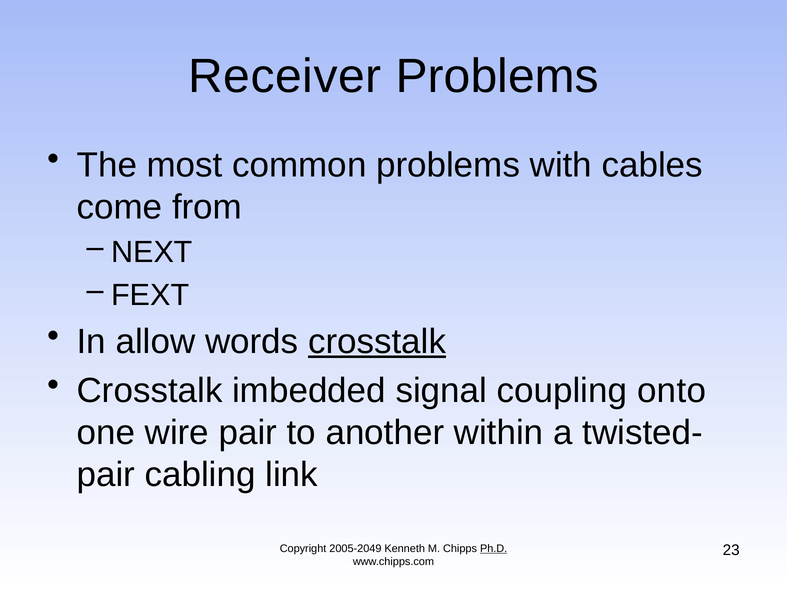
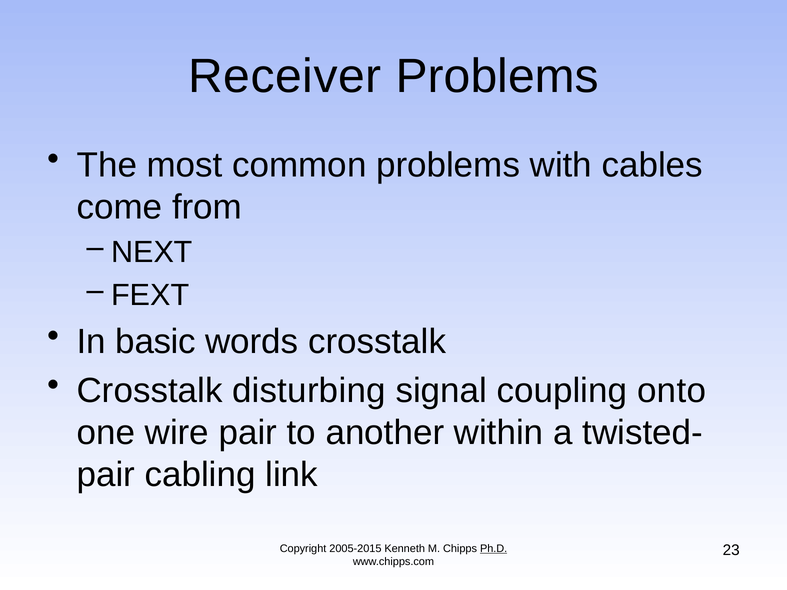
allow: allow -> basic
crosstalk at (377, 342) underline: present -> none
imbedded: imbedded -> disturbing
2005-2049: 2005-2049 -> 2005-2015
